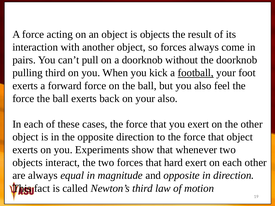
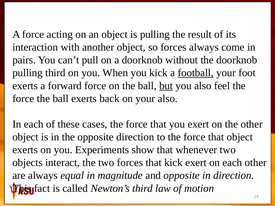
is objects: objects -> pulling
but underline: none -> present
that hard: hard -> kick
